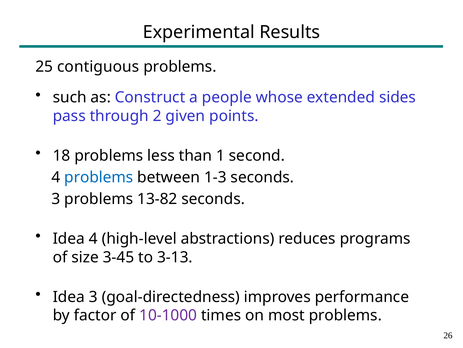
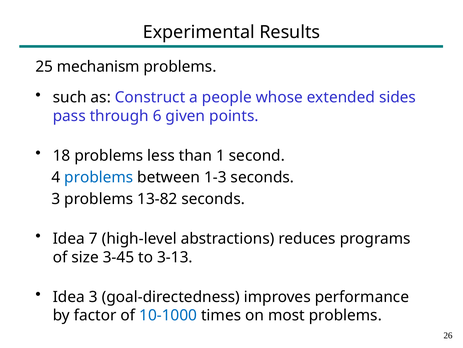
contiguous: contiguous -> mechanism
2: 2 -> 6
Idea 4: 4 -> 7
10-1000 colour: purple -> blue
